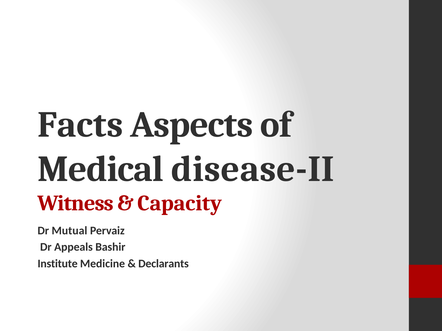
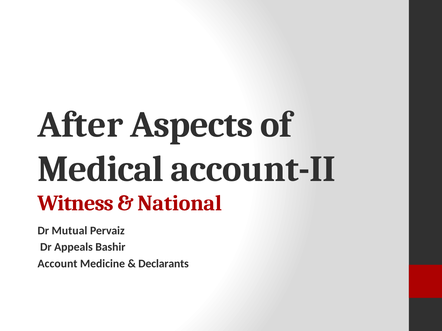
Facts: Facts -> After
disease-II: disease-II -> account-II
Capacity: Capacity -> National
Institute: Institute -> Account
